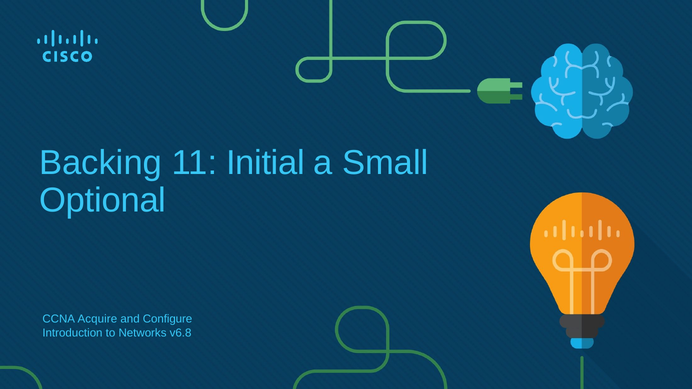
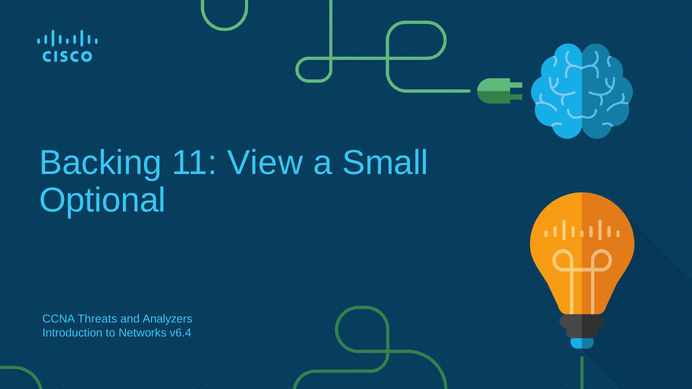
Initial: Initial -> View
Acquire: Acquire -> Threats
Configure: Configure -> Analyzers
v6.8: v6.8 -> v6.4
